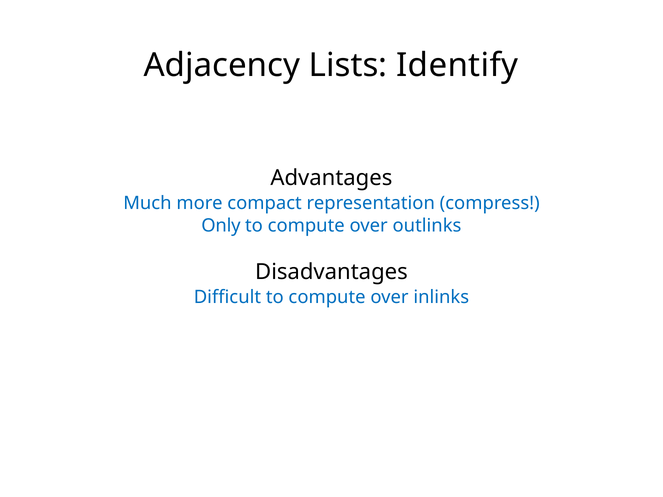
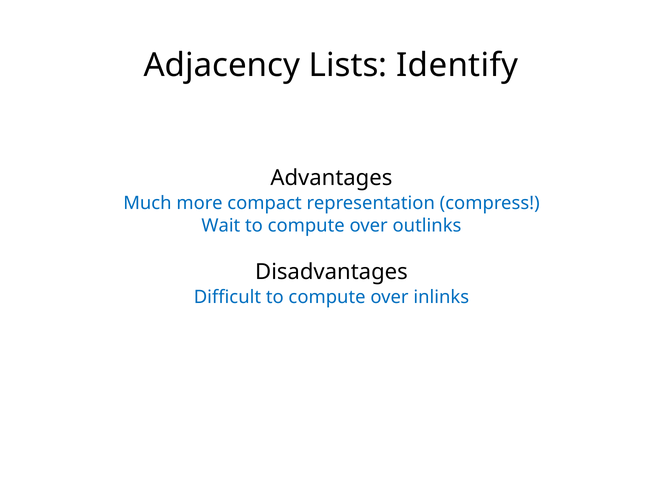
Only: Only -> Wait
